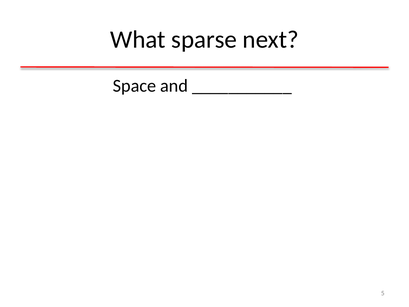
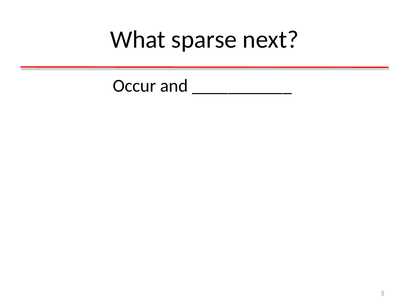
Space: Space -> Occur
